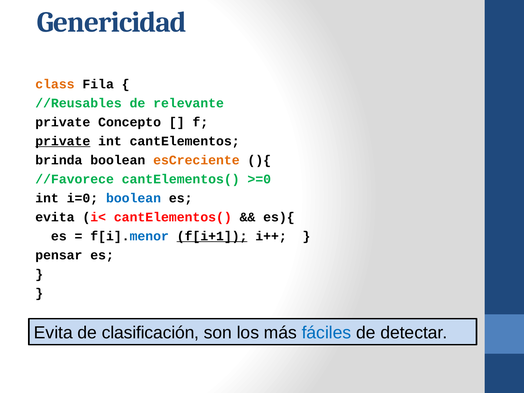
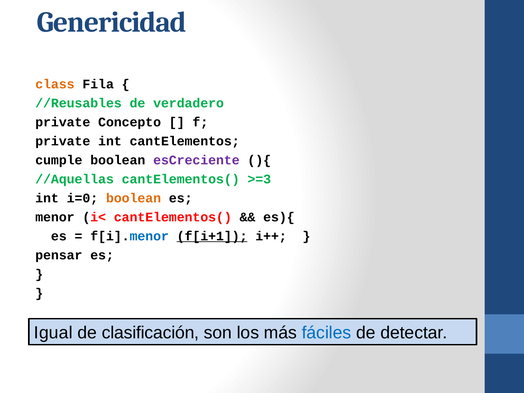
relevante: relevante -> verdadero
private at (63, 141) underline: present -> none
brinda: brinda -> cumple
esCreciente colour: orange -> purple
//Favorece: //Favorece -> //Aquellas
>=0: >=0 -> >=3
boolean at (134, 198) colour: blue -> orange
evita at (55, 217): evita -> menor
Evita at (53, 333): Evita -> Igual
